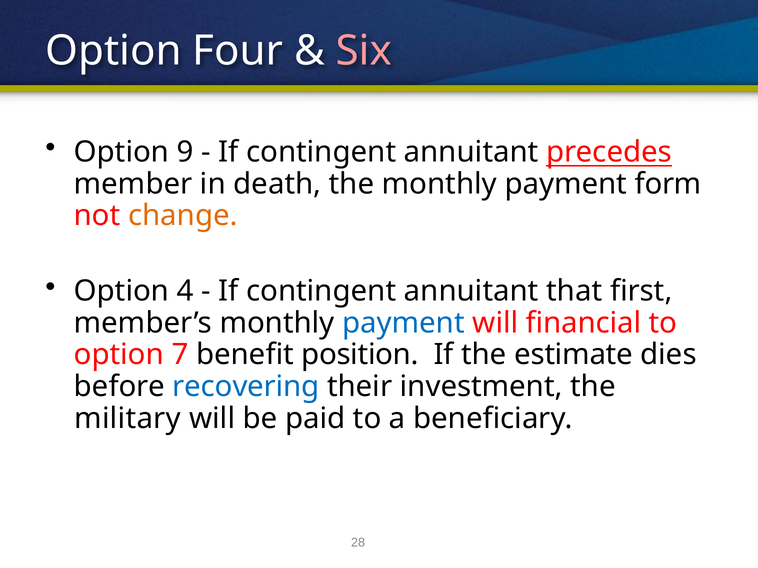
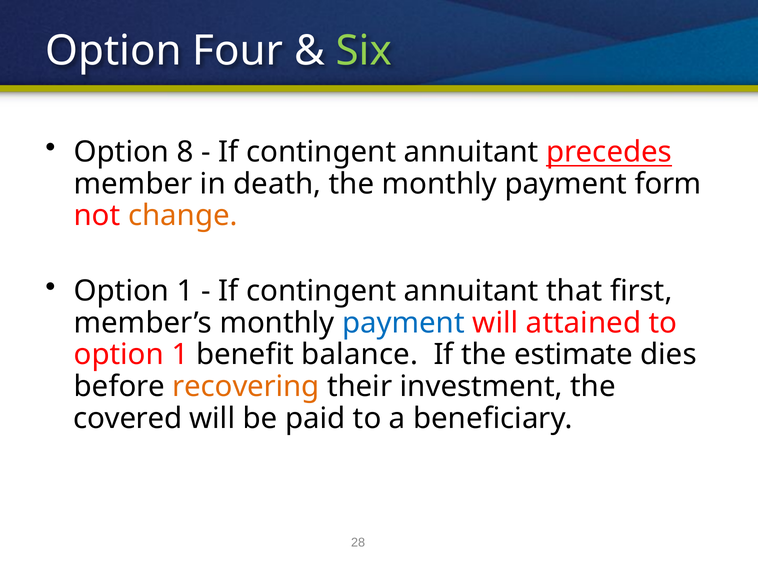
Six colour: pink -> light green
9: 9 -> 8
4 at (185, 291): 4 -> 1
financial: financial -> attained
7 at (180, 355): 7 -> 1
position: position -> balance
recovering colour: blue -> orange
military: military -> covered
